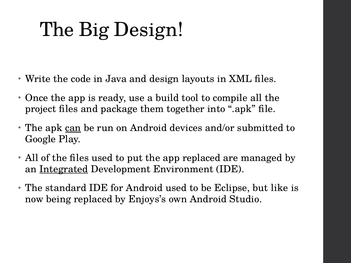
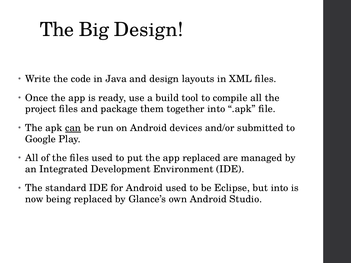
Integrated underline: present -> none
but like: like -> into
Enjoys’s: Enjoys’s -> Glance’s
